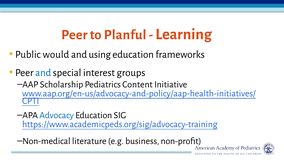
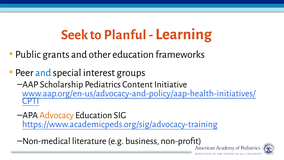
Peer at (74, 35): Peer -> Seek
would: would -> grants
using: using -> other
Advocacy colour: blue -> orange
